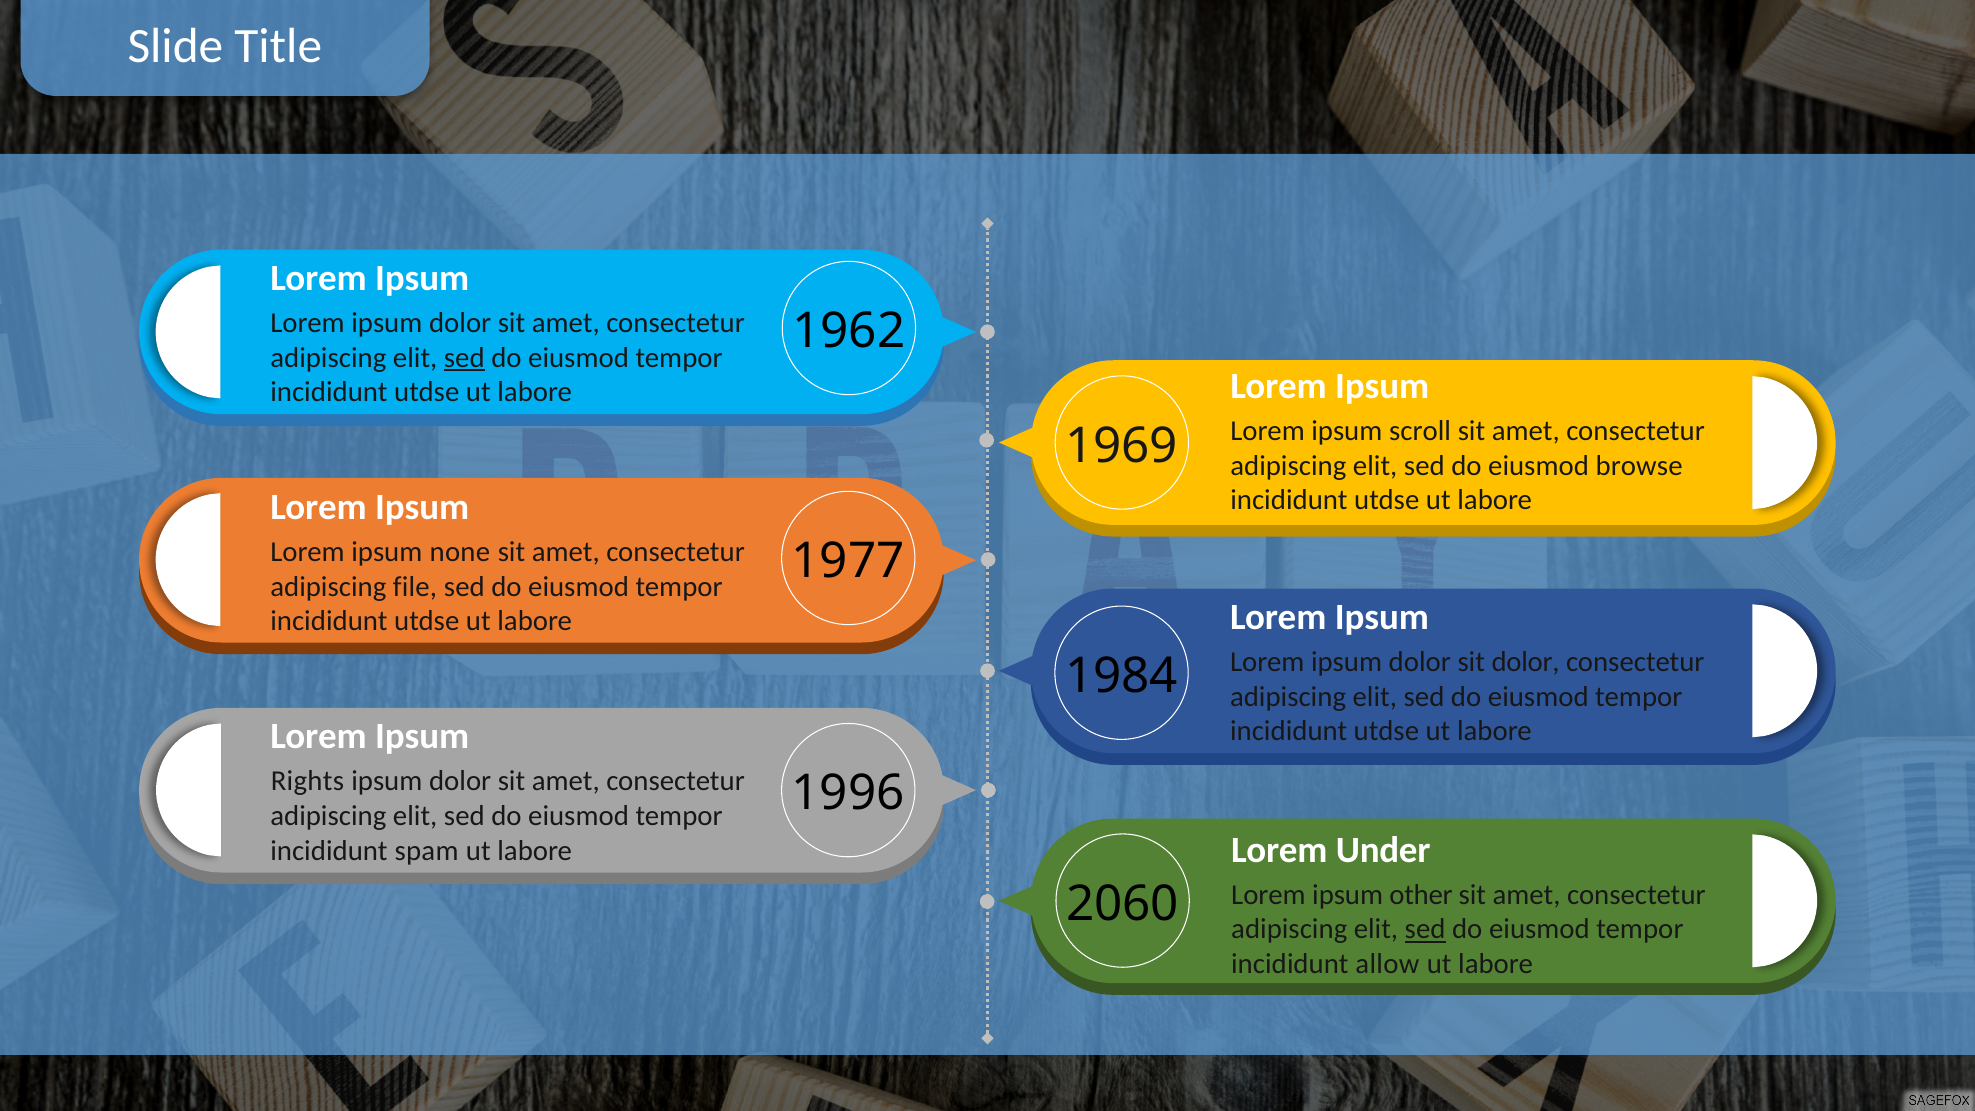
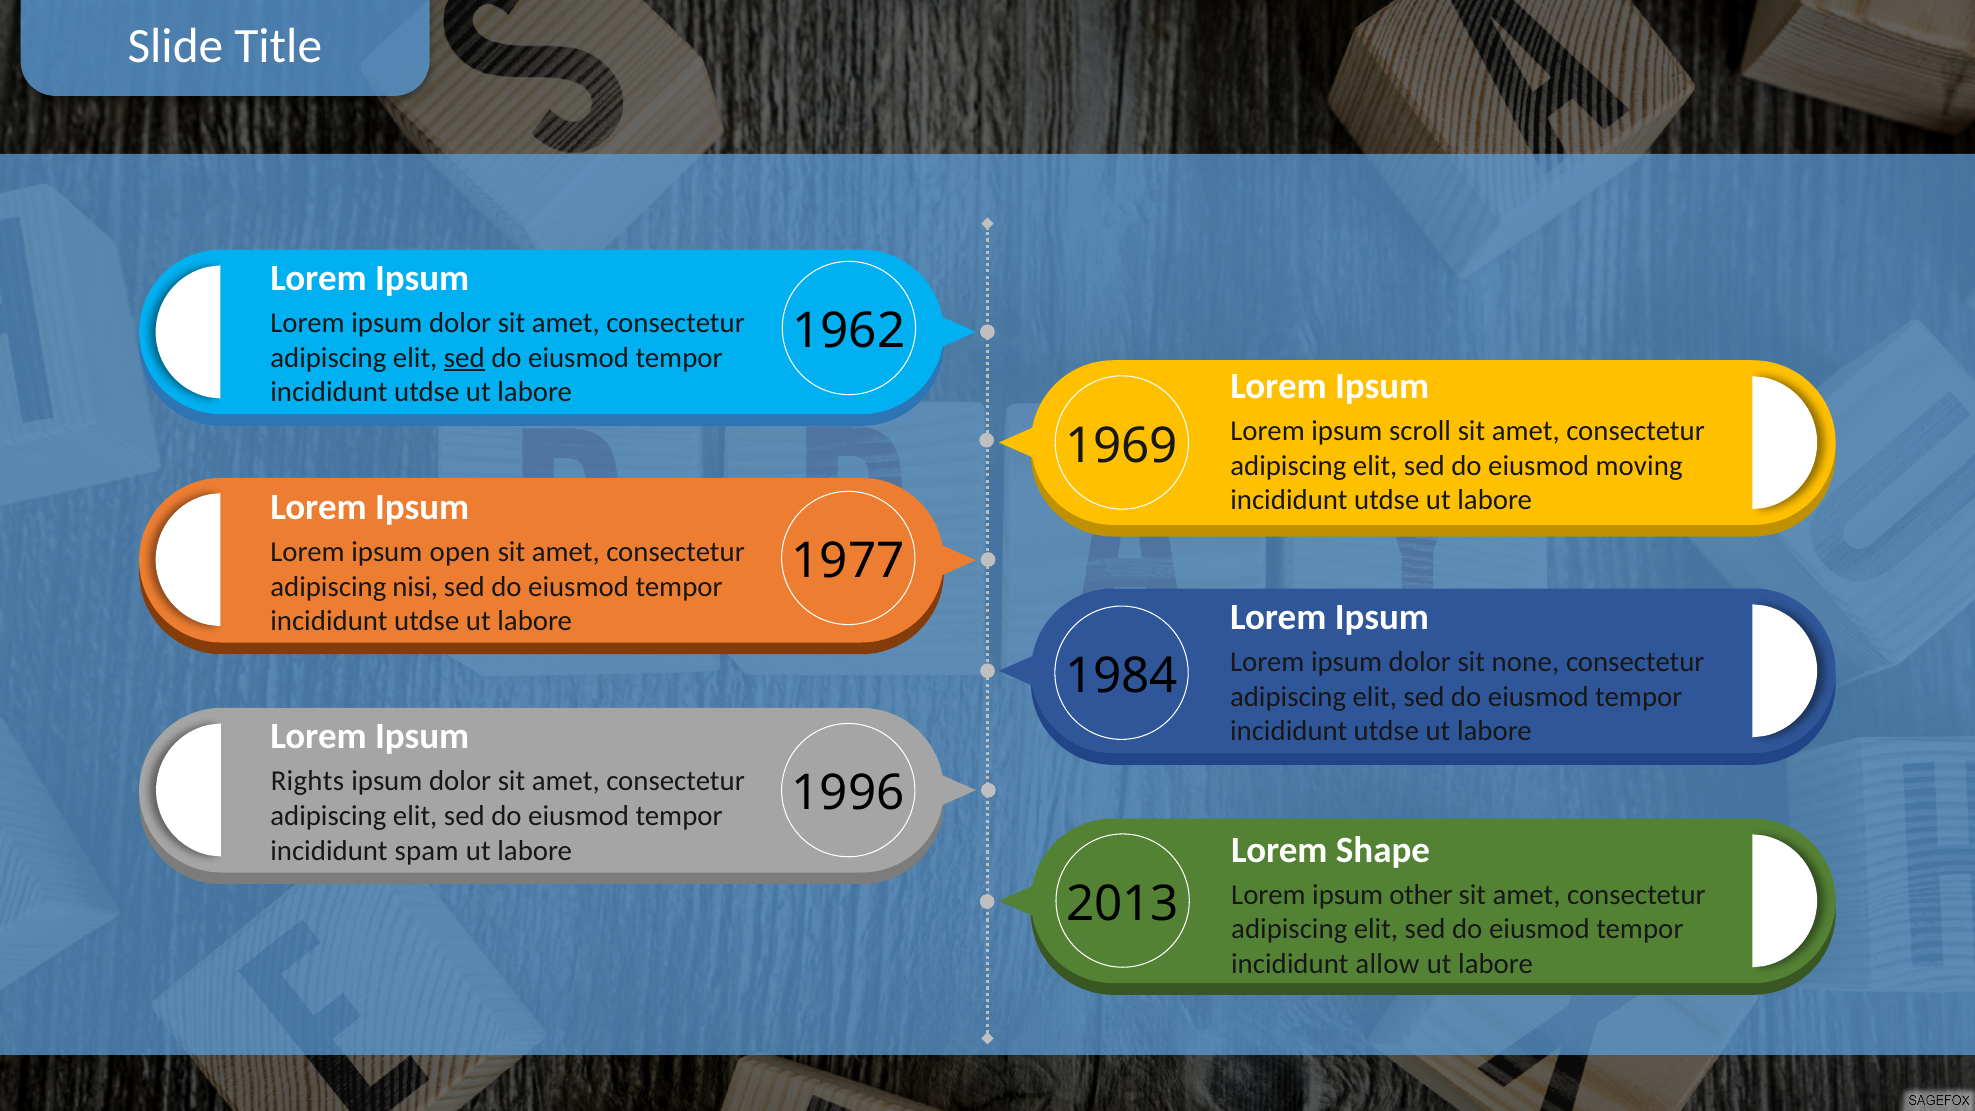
browse: browse -> moving
none: none -> open
file: file -> nisi
sit dolor: dolor -> none
Under: Under -> Shape
2060: 2060 -> 2013
sed at (1425, 929) underline: present -> none
